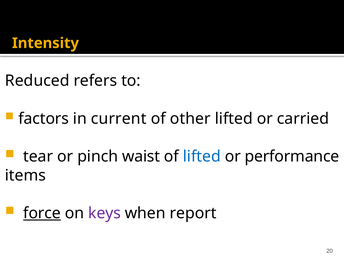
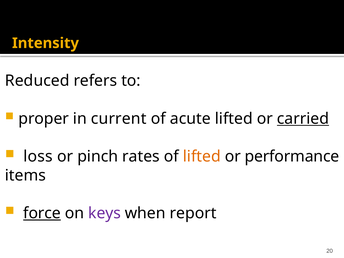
factors: factors -> proper
other: other -> acute
carried underline: none -> present
tear: tear -> loss
waist: waist -> rates
lifted at (202, 156) colour: blue -> orange
